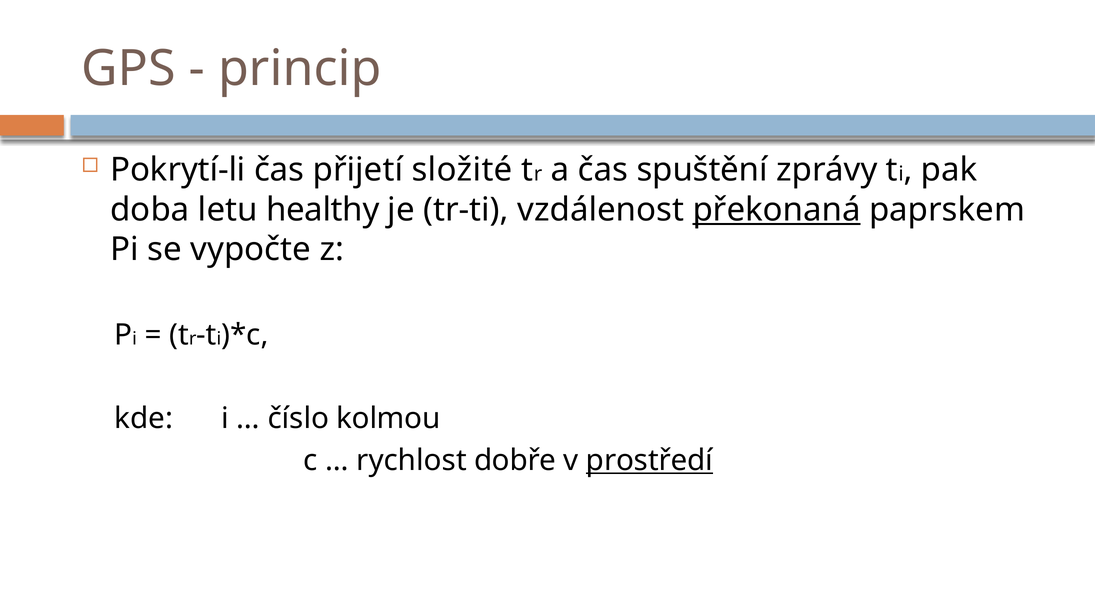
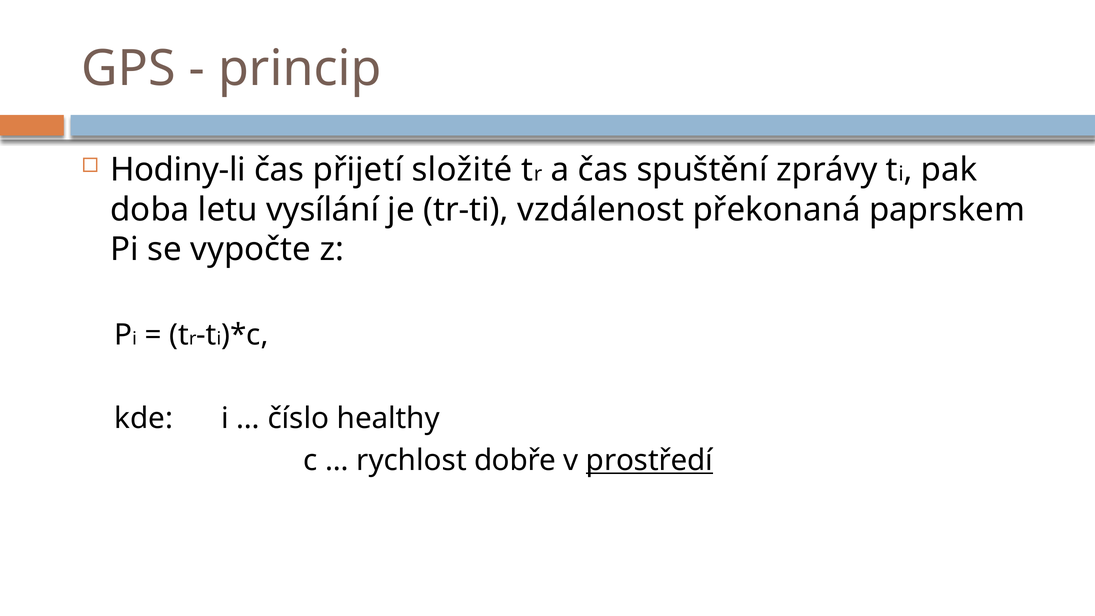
Pokrytí-li: Pokrytí-li -> Hodiny-li
healthy: healthy -> vysílání
překonaná underline: present -> none
kolmou: kolmou -> healthy
